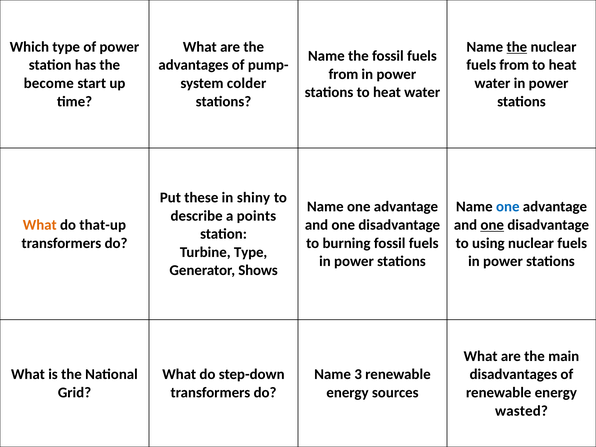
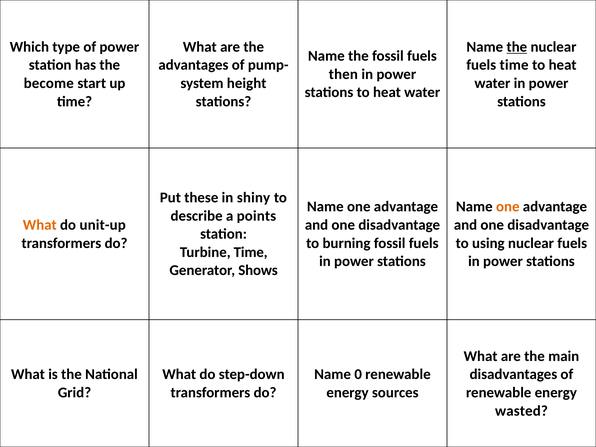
from at (514, 65): from -> time
from at (343, 74): from -> then
colder: colder -> height
one at (508, 207) colour: blue -> orange
that-up: that-up -> unit-up
one at (492, 225) underline: present -> none
Turbine Type: Type -> Time
3: 3 -> 0
